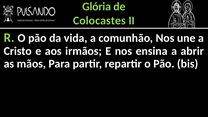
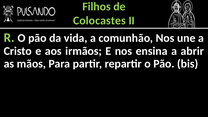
Glória: Glória -> Filhos
